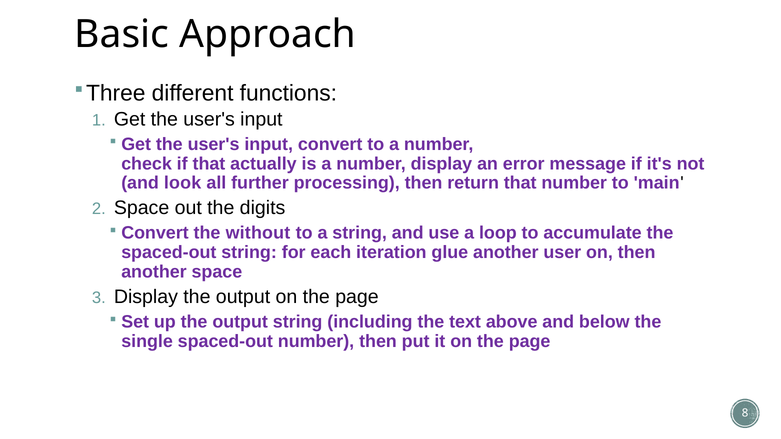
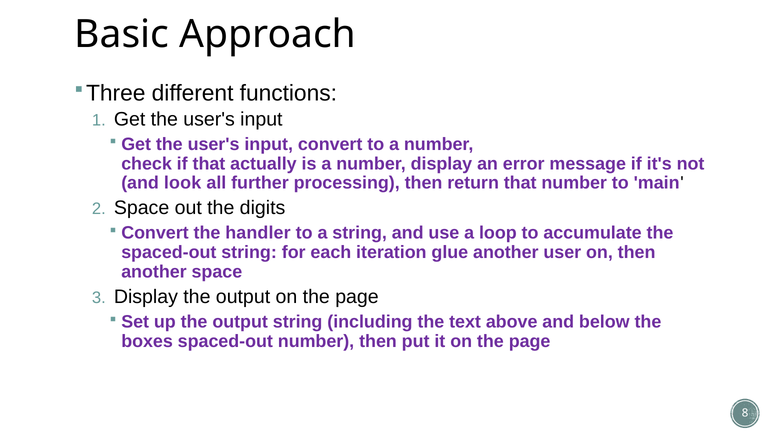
without: without -> handler
single: single -> boxes
